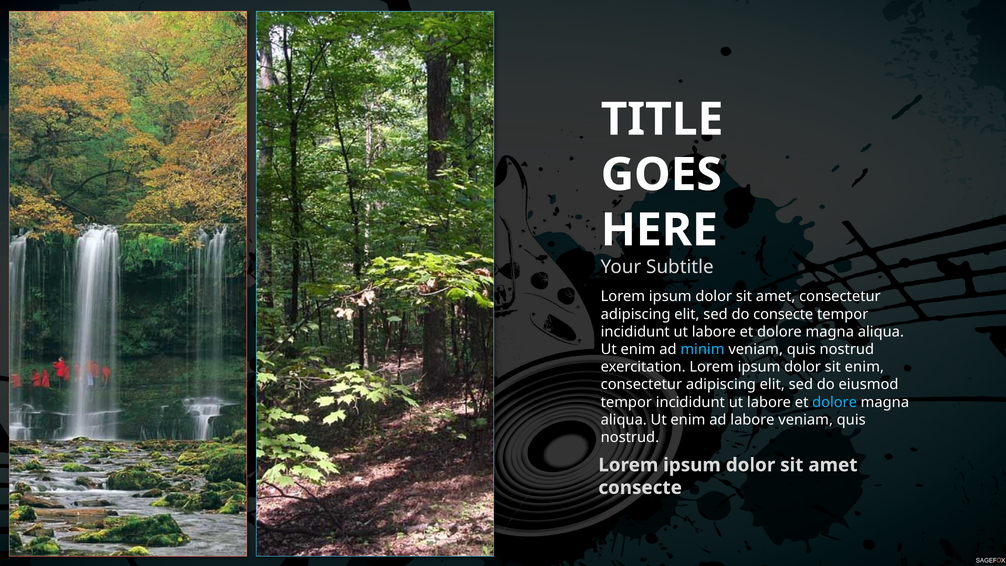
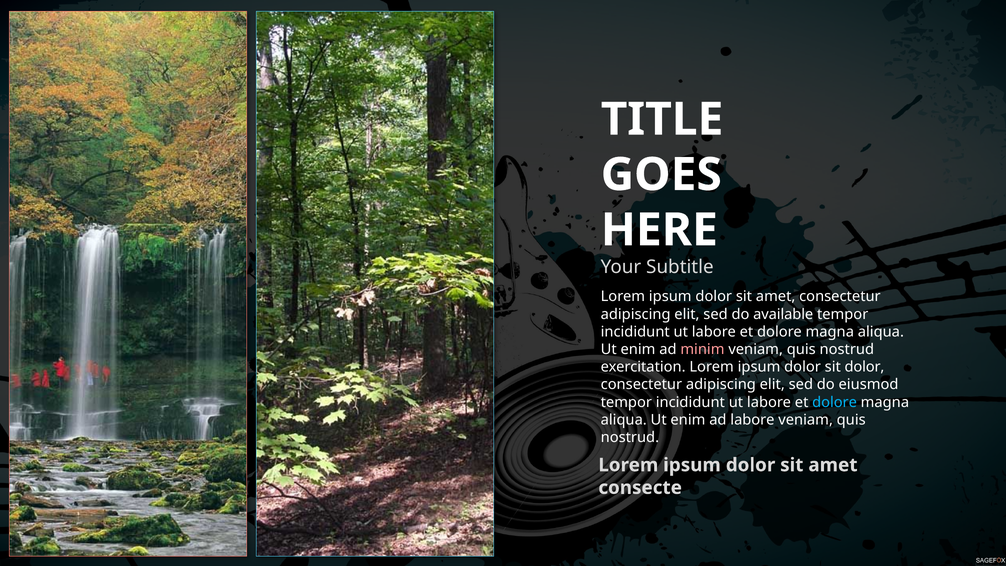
do consecte: consecte -> available
minim colour: light blue -> pink
sit enim: enim -> dolor
